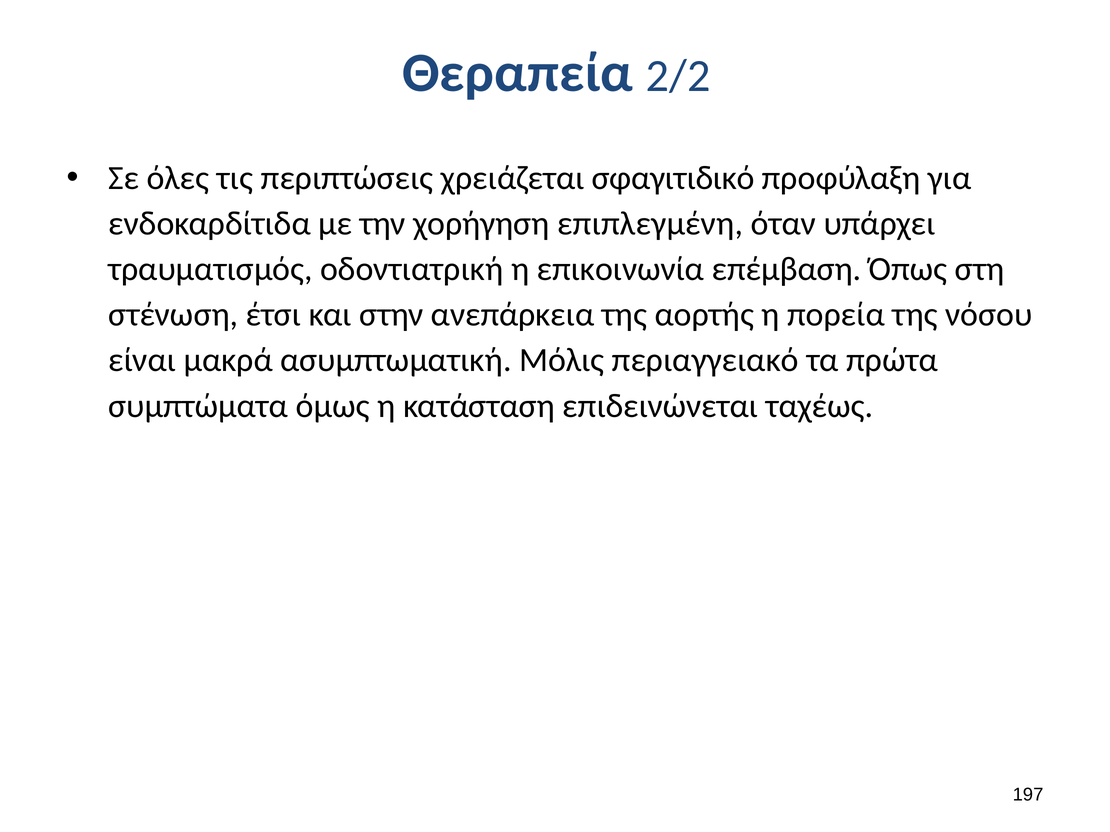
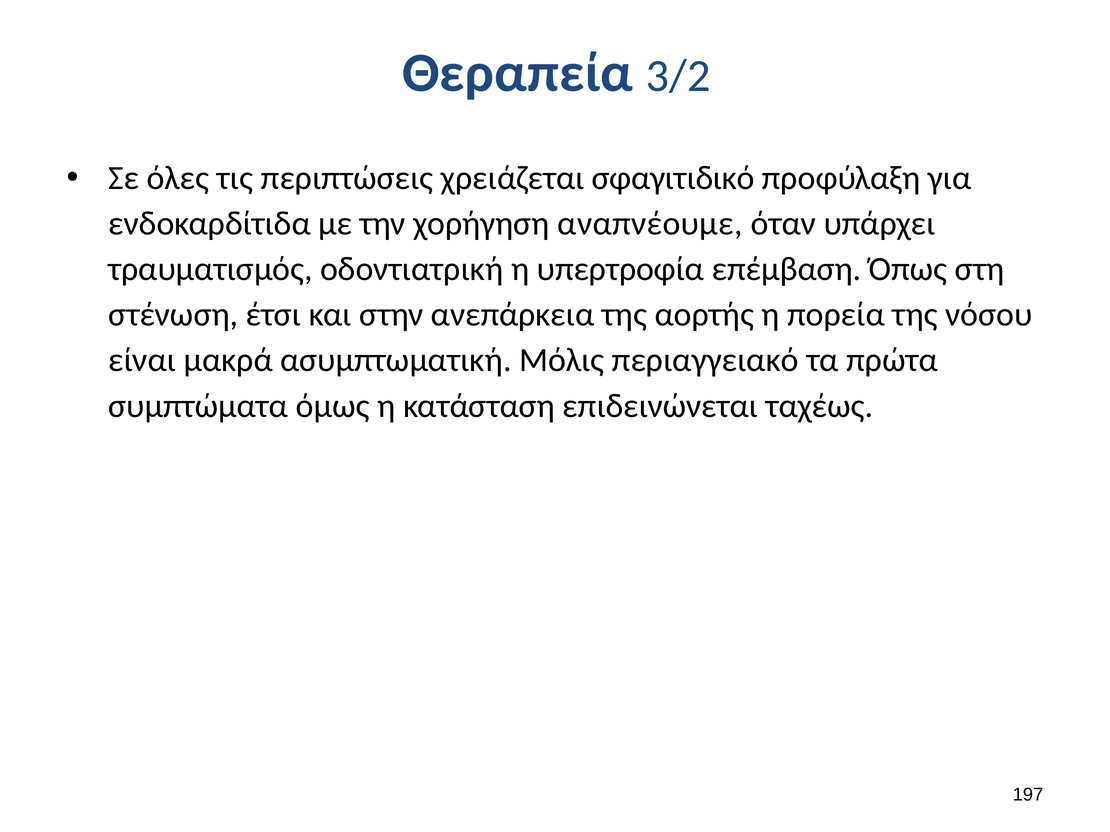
2/2: 2/2 -> 3/2
επιπλεγμένη: επιπλεγμένη -> αναπνέουμε
επικοινωνία: επικοινωνία -> υπερτροφία
